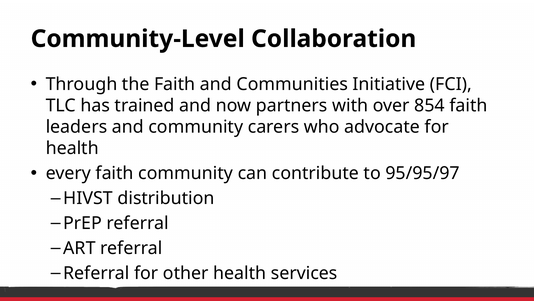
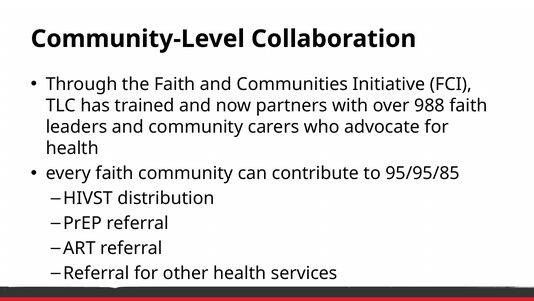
854: 854 -> 988
95/95/97: 95/95/97 -> 95/95/85
